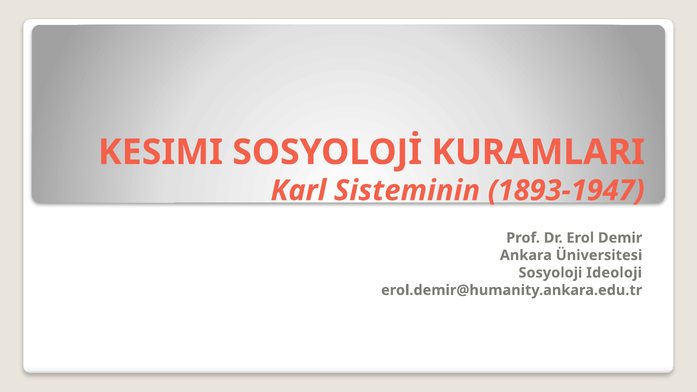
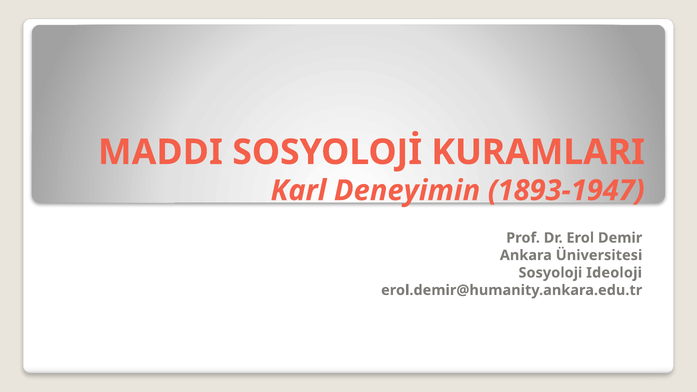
KESIMI: KESIMI -> MADDI
Sisteminin: Sisteminin -> Deneyimin
